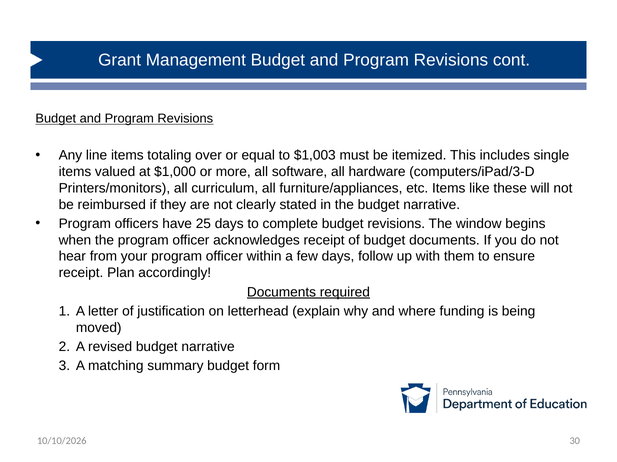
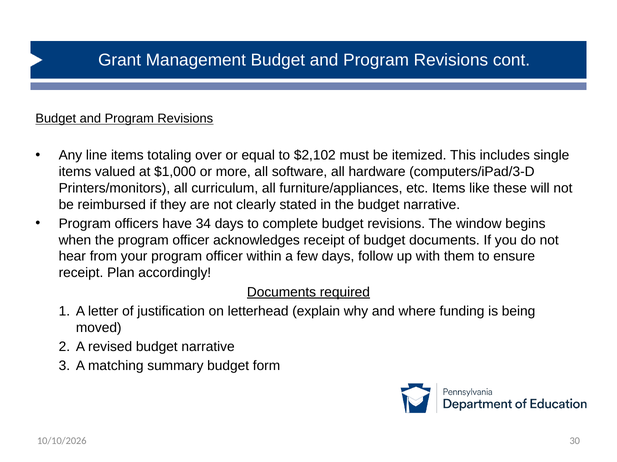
$1,003: $1,003 -> $2,102
25: 25 -> 34
